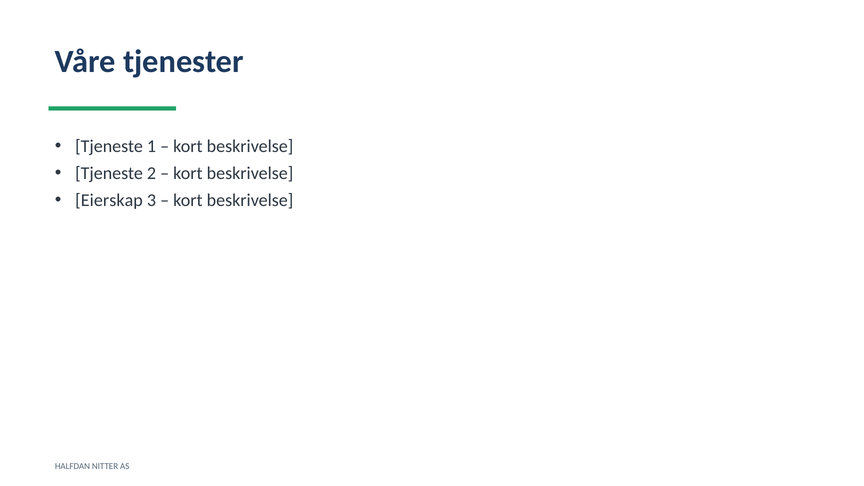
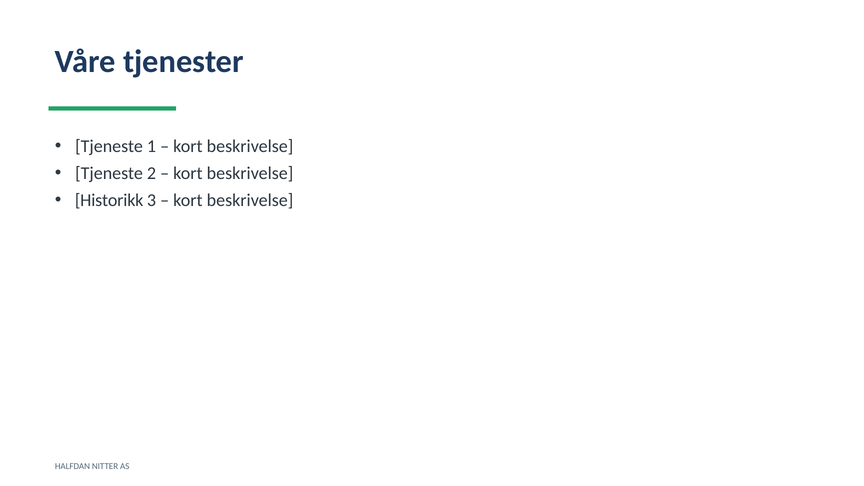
Eierskap: Eierskap -> Historikk
